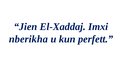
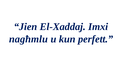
nberikha: nberikha -> nagħmlu
